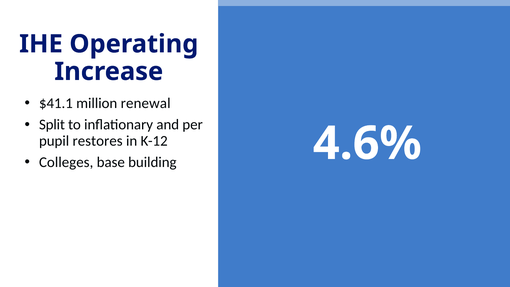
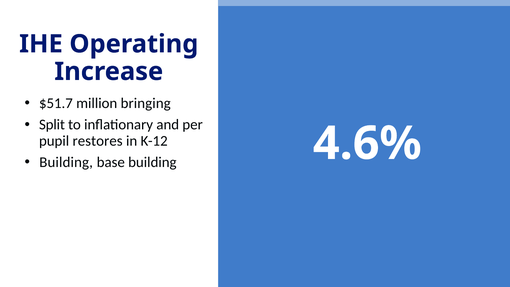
$41.1: $41.1 -> $51.7
renewal: renewal -> bringing
Colleges at (66, 162): Colleges -> Building
